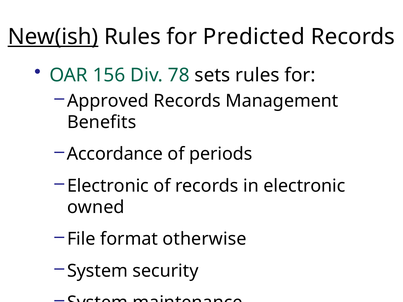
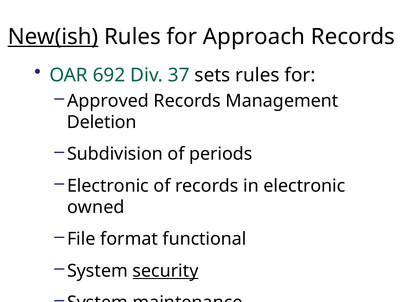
Predicted: Predicted -> Approach
156: 156 -> 692
78: 78 -> 37
Benefits: Benefits -> Deletion
Accordance: Accordance -> Subdivision
otherwise: otherwise -> functional
security underline: none -> present
